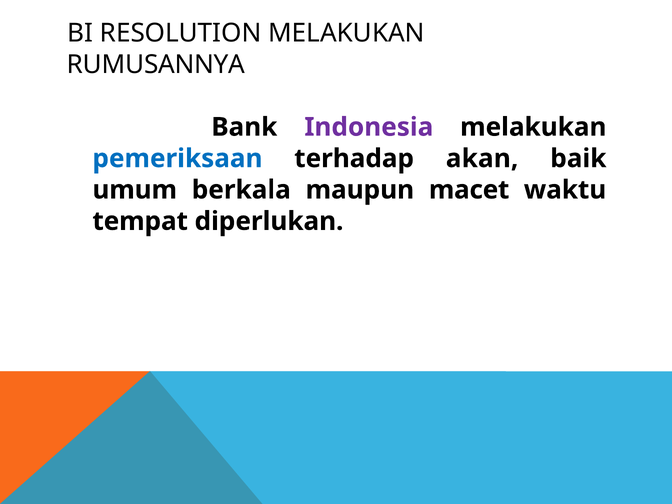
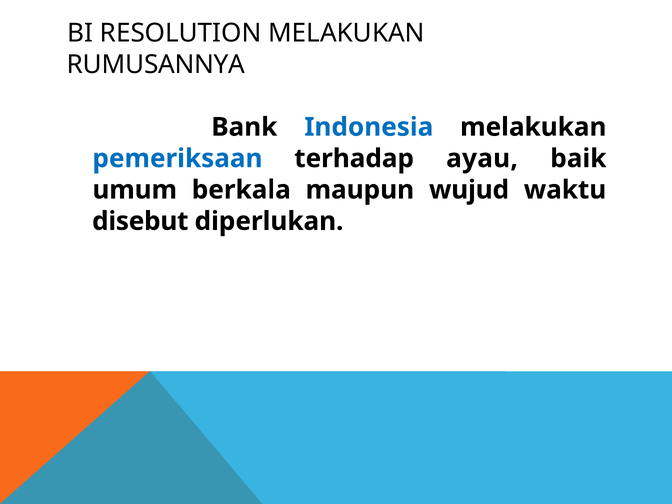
Indonesia colour: purple -> blue
akan: akan -> ayau
macet: macet -> wujud
tempat: tempat -> disebut
